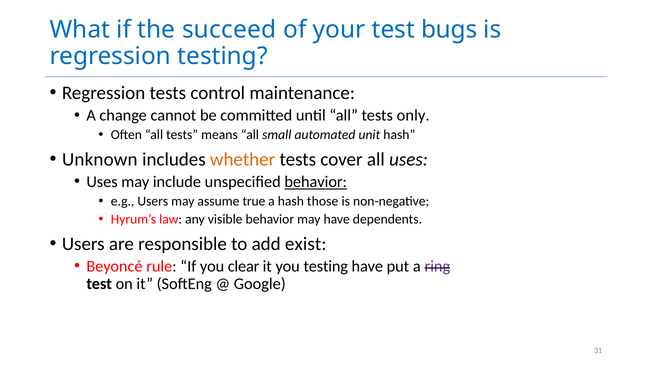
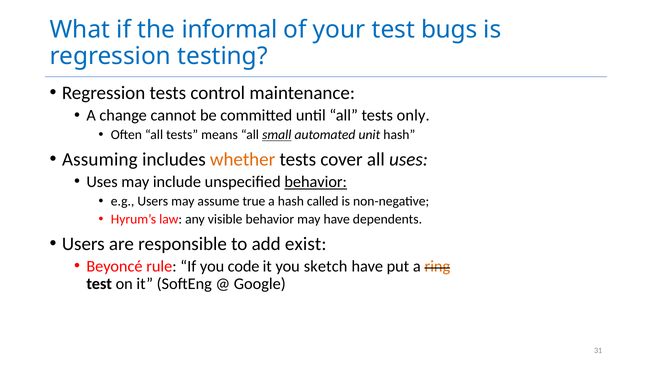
succeed: succeed -> informal
small underline: none -> present
Unknown: Unknown -> Assuming
those: those -> called
clear: clear -> code
you testing: testing -> sketch
ring colour: purple -> orange
